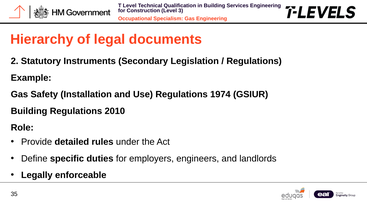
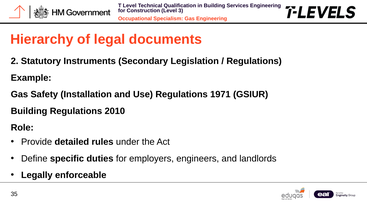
1974: 1974 -> 1971
